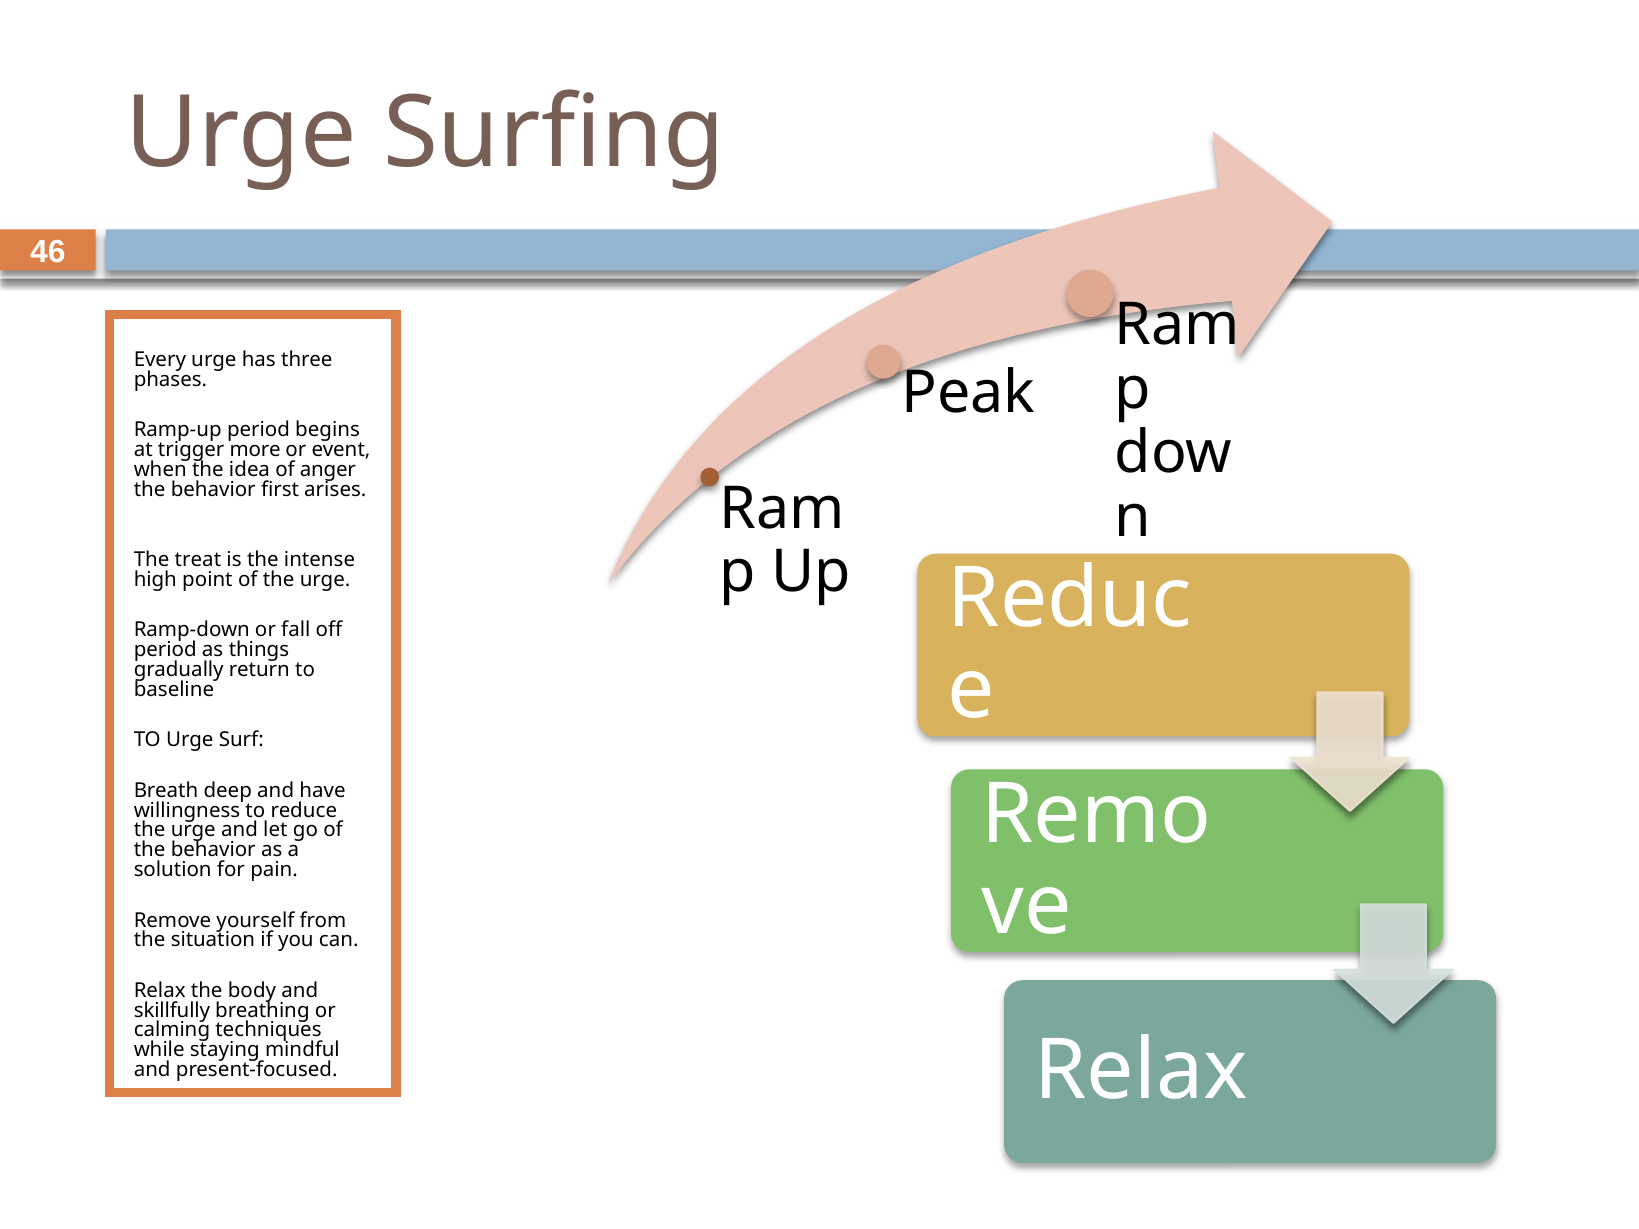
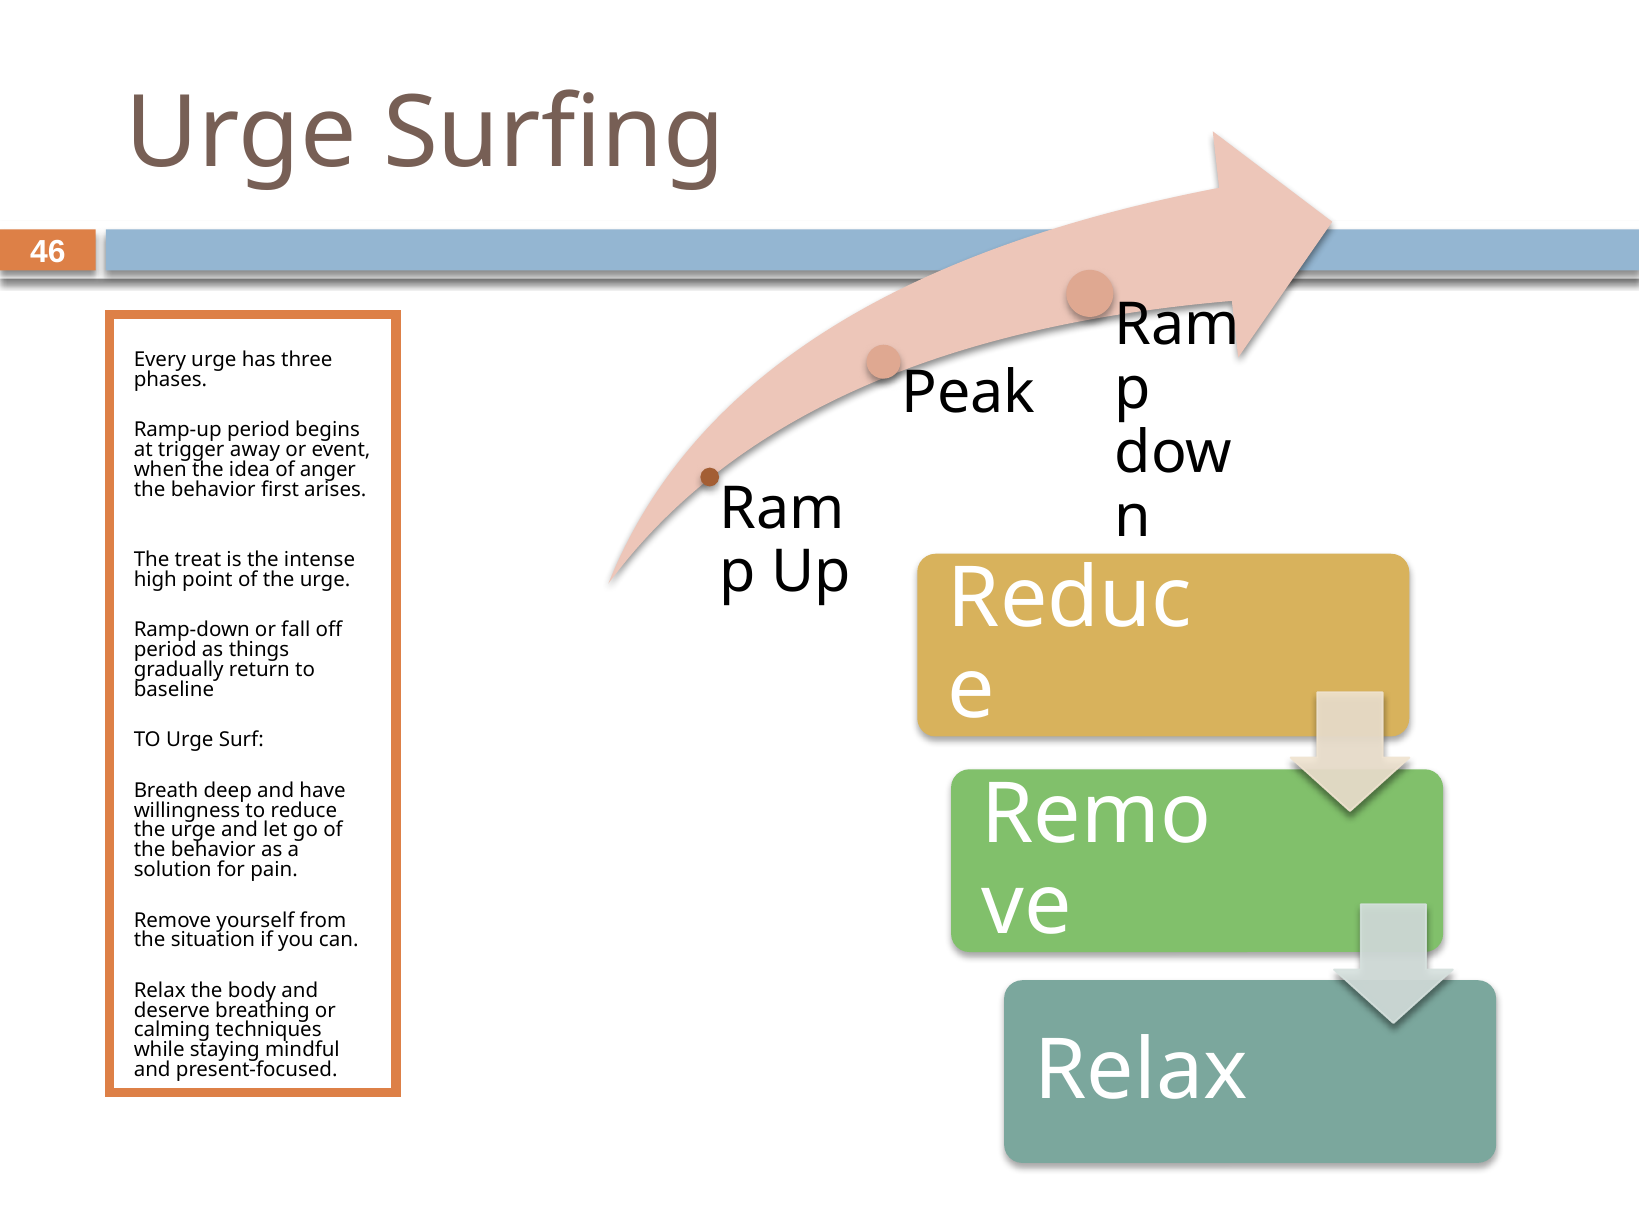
more: more -> away
skillfully: skillfully -> deserve
